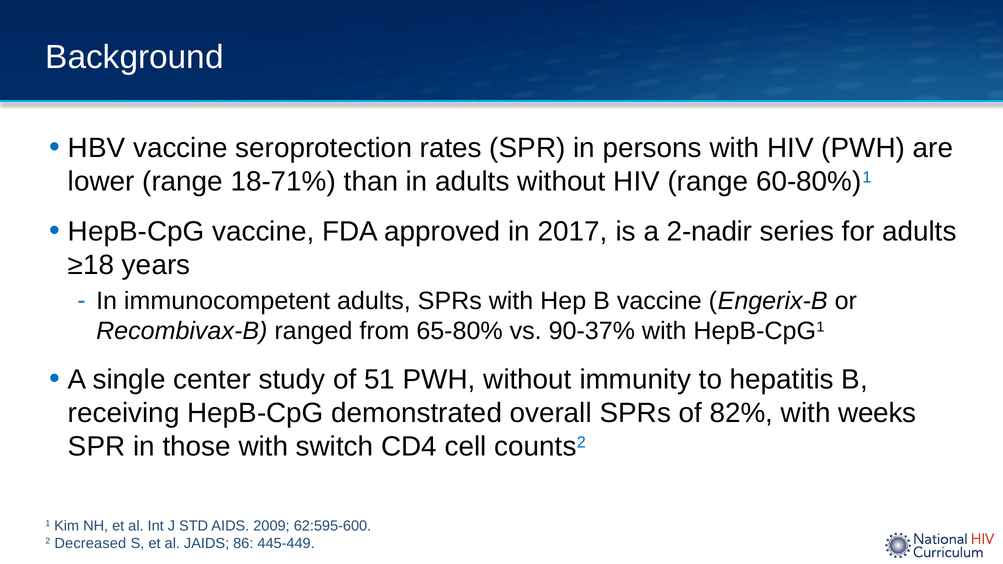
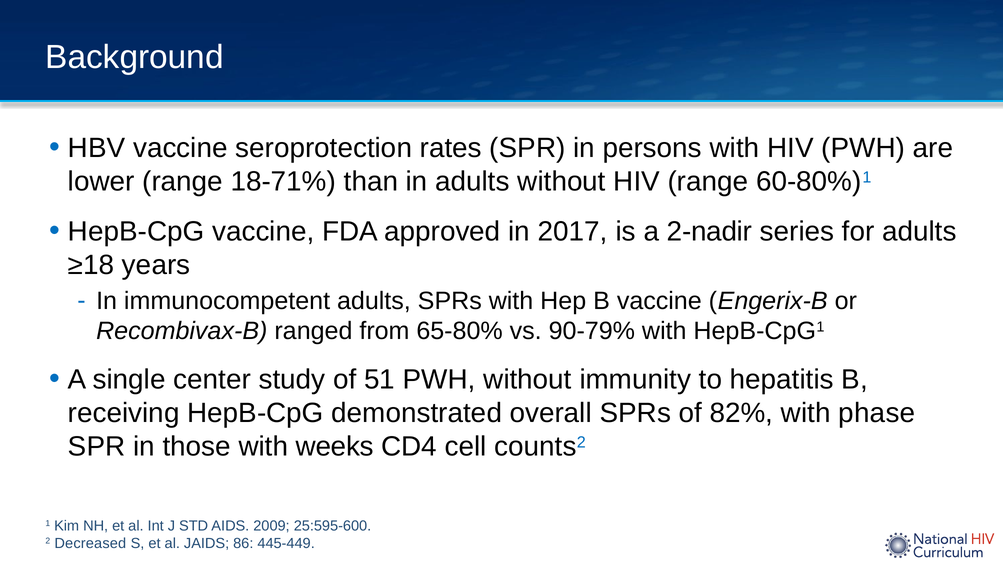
90-37%: 90-37% -> 90-79%
weeks: weeks -> phase
switch: switch -> weeks
62:595-600: 62:595-600 -> 25:595-600
